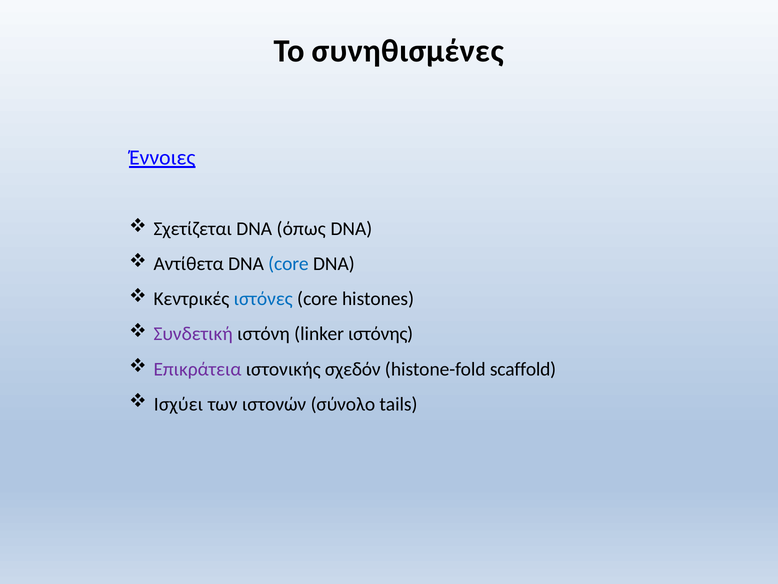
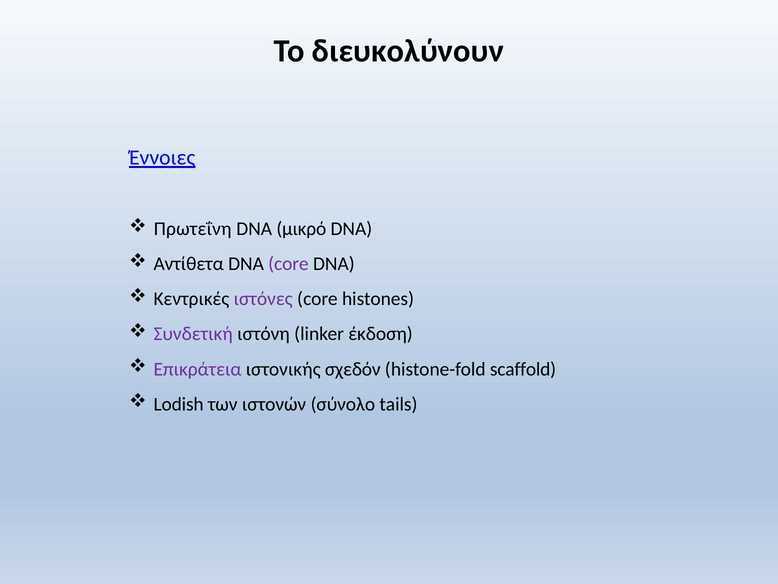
συνηθισμένες: συνηθισμένες -> διευκολύνουν
Σχετίζεται: Σχετίζεται -> Πρωτεΐνη
όπως: όπως -> μικρό
core at (288, 264) colour: blue -> purple
ιστόνες colour: blue -> purple
ιστόνης: ιστόνης -> έκδοση
Ισχύει: Ισχύει -> Lodish
